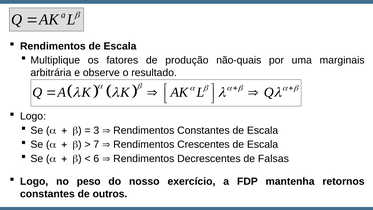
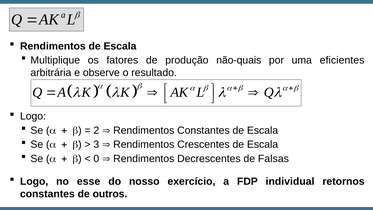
marginais: marginais -> eficientes
3: 3 -> 2
7: 7 -> 3
6: 6 -> 0
peso: peso -> esse
mantenha: mantenha -> individual
